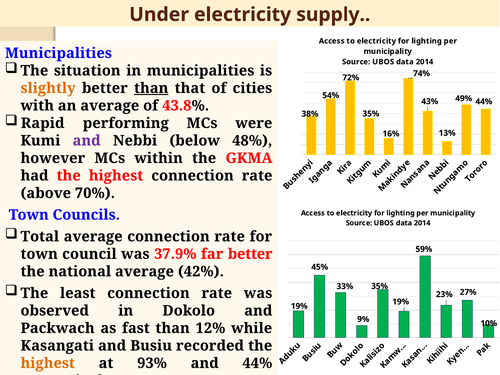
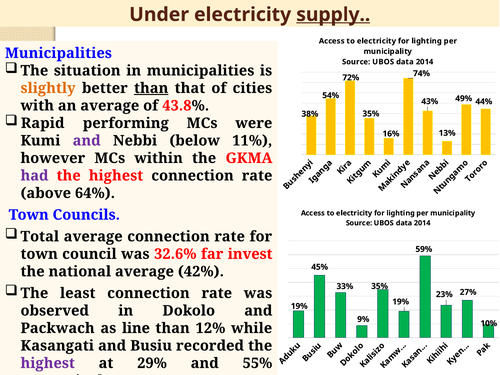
supply underline: none -> present
48%: 48% -> 11%
had colour: black -> purple
70%: 70% -> 64%
37.9%: 37.9% -> 32.6%
far better: better -> invest
fast: fast -> line
highest at (48, 363) colour: orange -> purple
93%: 93% -> 29%
and 44%: 44% -> 55%
